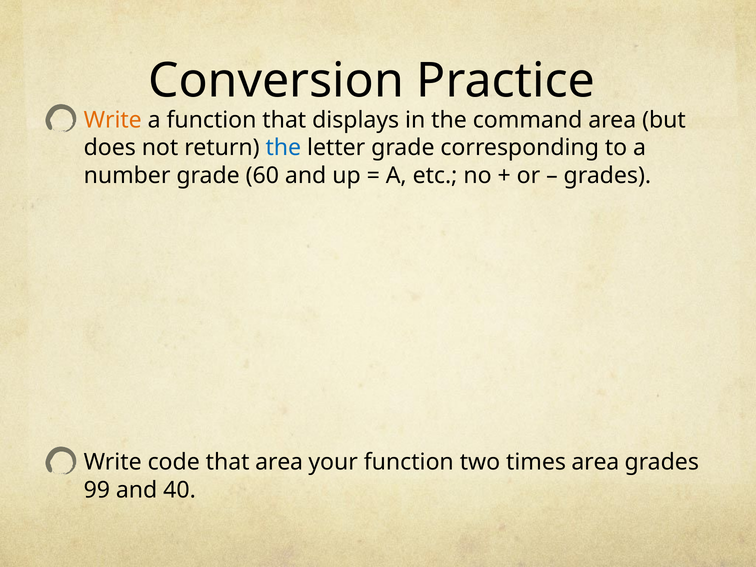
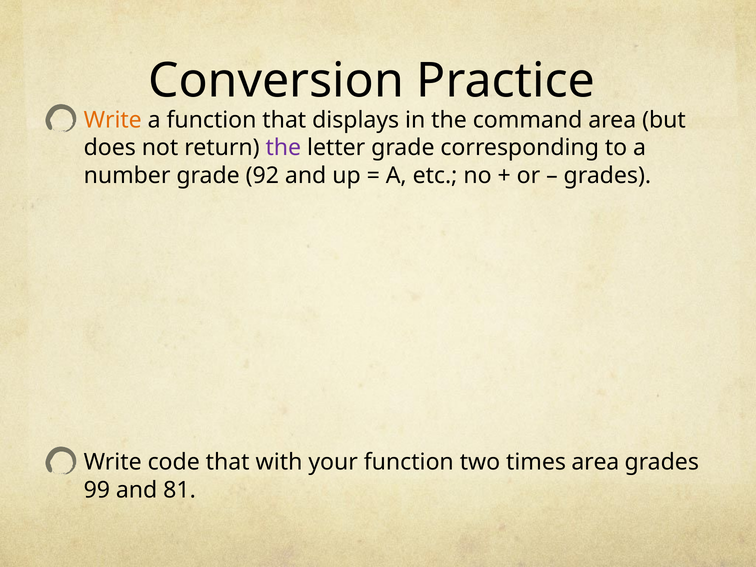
the at (283, 148) colour: blue -> purple
60: 60 -> 92
that area: area -> with
40: 40 -> 81
